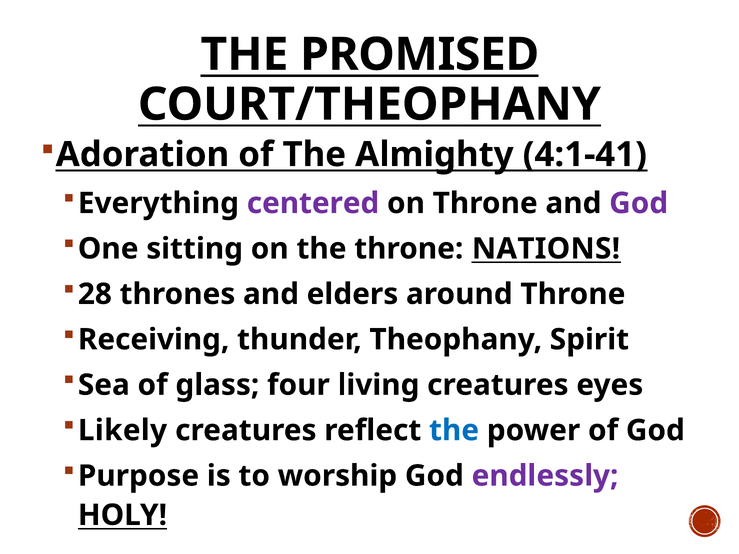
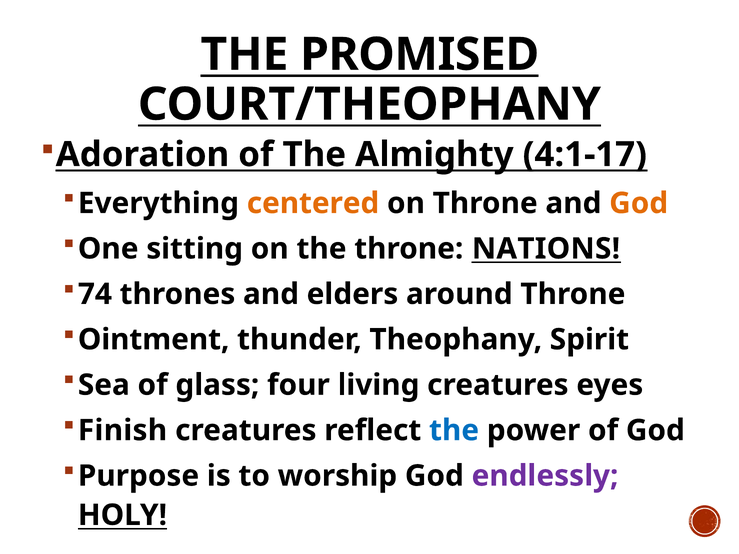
4:1-41: 4:1-41 -> 4:1-17
centered colour: purple -> orange
God at (639, 203) colour: purple -> orange
28: 28 -> 74
Receiving: Receiving -> Ointment
Likely: Likely -> Finish
